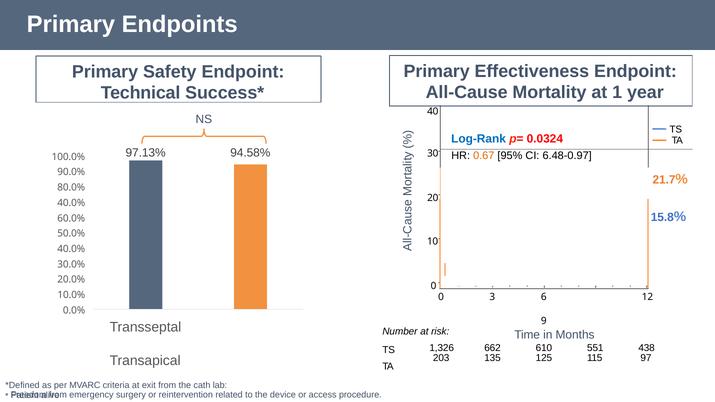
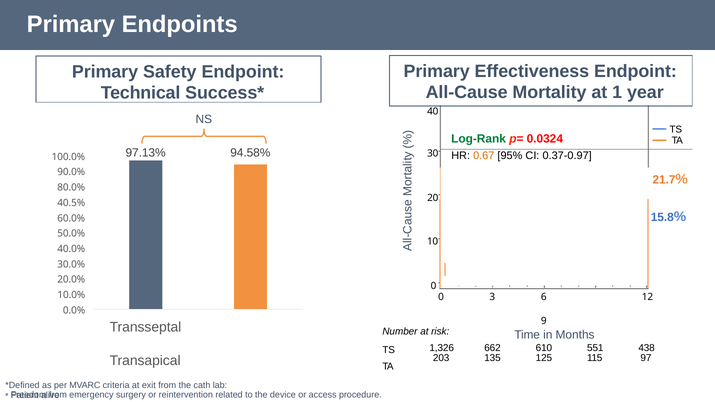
Log-Rank colour: blue -> green
6.48-0.97: 6.48-0.97 -> 0.37-0.97
40.0% at (71, 203): 40.0% -> 40.5%
